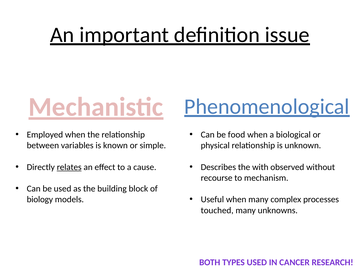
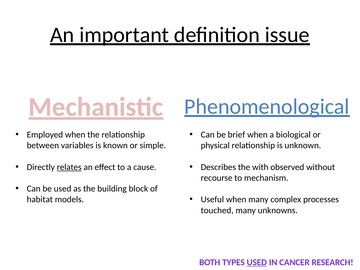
food: food -> brief
biology: biology -> habitat
USED at (257, 262) underline: none -> present
